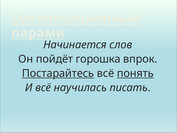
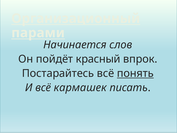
горошка: горошка -> красный
Постарайтесь underline: present -> none
научилась: научилась -> кармашек
